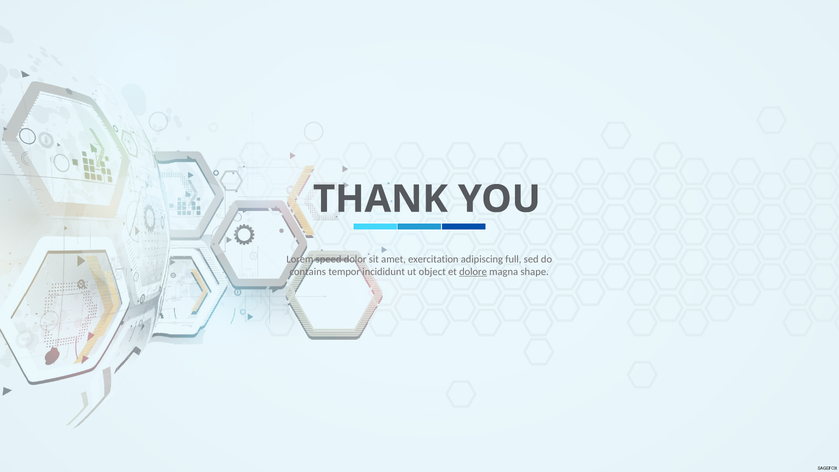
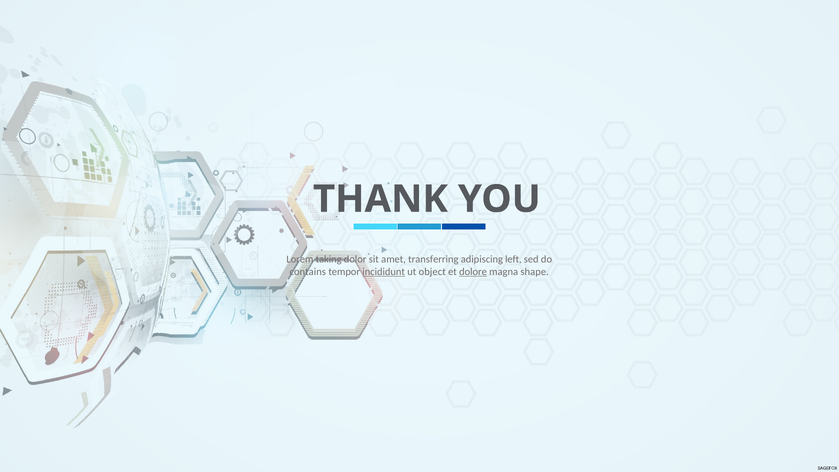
speed: speed -> taking
exercitation: exercitation -> transferring
full: full -> left
incididunt underline: none -> present
